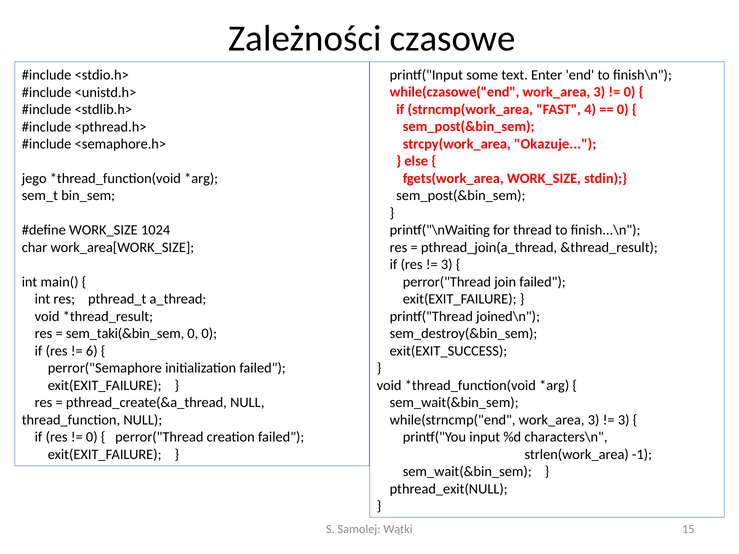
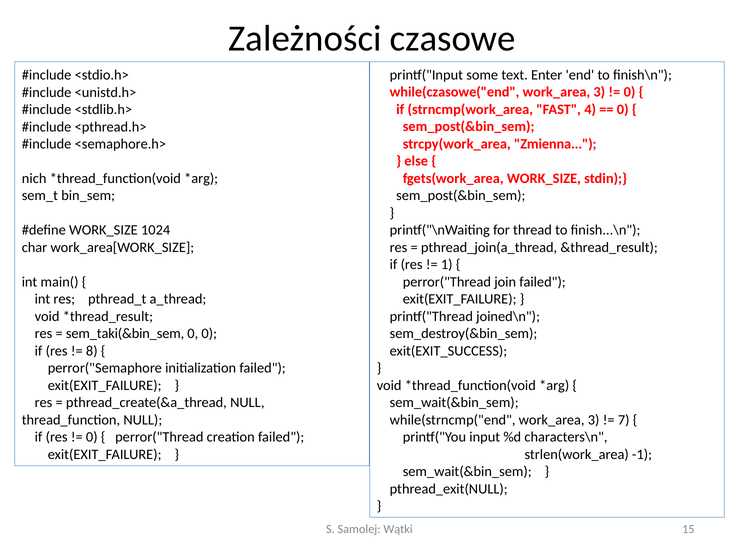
Okazuje: Okazuje -> Zmienna
jego: jego -> nich
3 at (447, 265): 3 -> 1
6: 6 -> 8
3 at (624, 420): 3 -> 7
